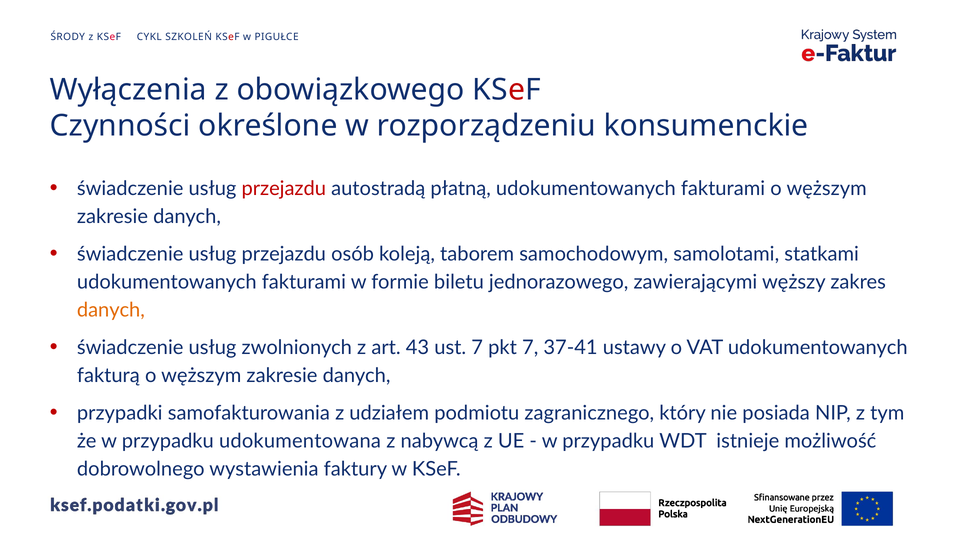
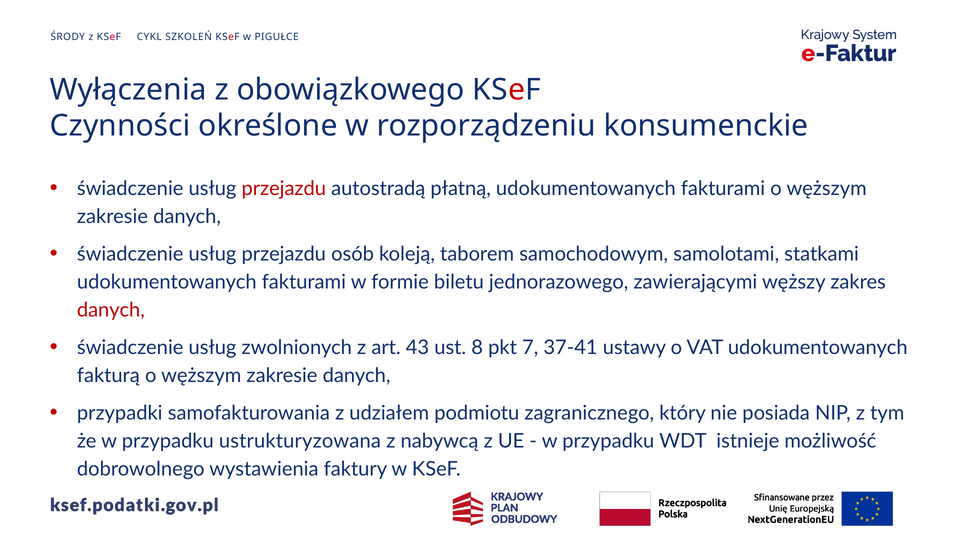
danych at (111, 310) colour: orange -> red
ust 7: 7 -> 8
udokumentowana: udokumentowana -> ustrukturyzowana
